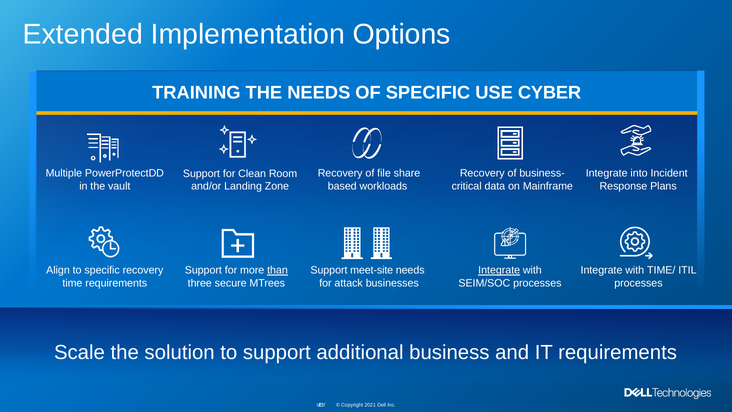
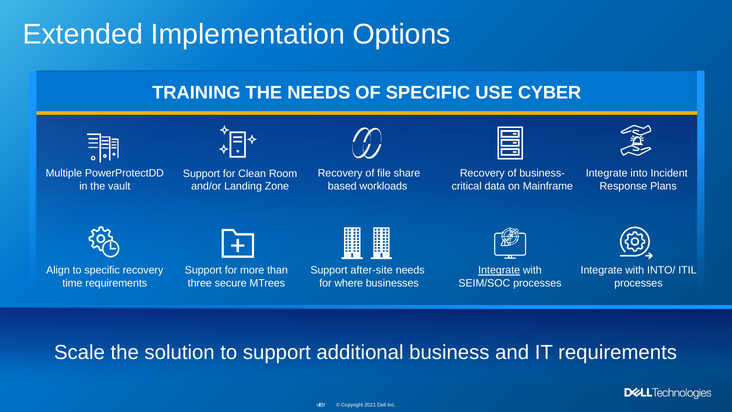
than underline: present -> none
meet-site: meet-site -> after-site
TIME/: TIME/ -> INTO/
attack: attack -> where
